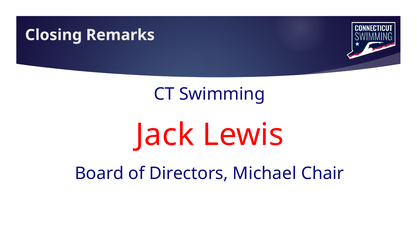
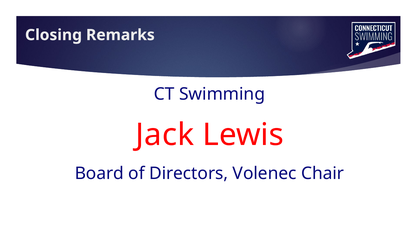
Michael: Michael -> Volenec
